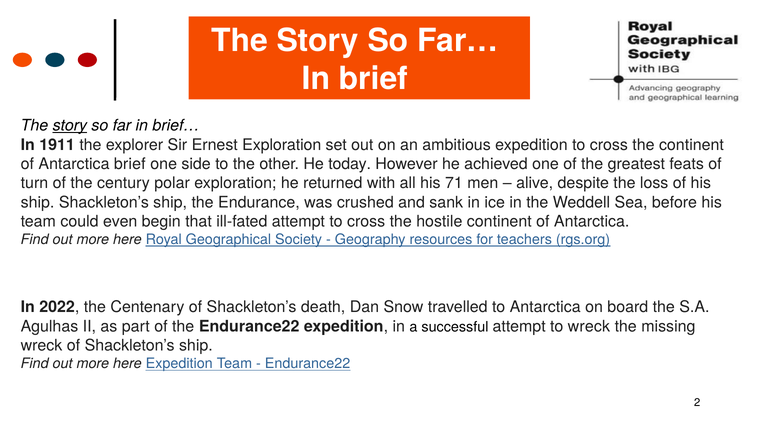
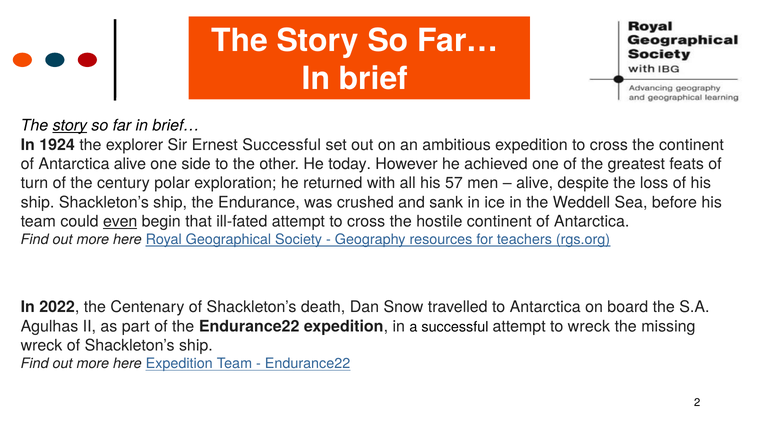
1911: 1911 -> 1924
Ernest Exploration: Exploration -> Successful
Antarctica brief: brief -> alive
71: 71 -> 57
even underline: none -> present
